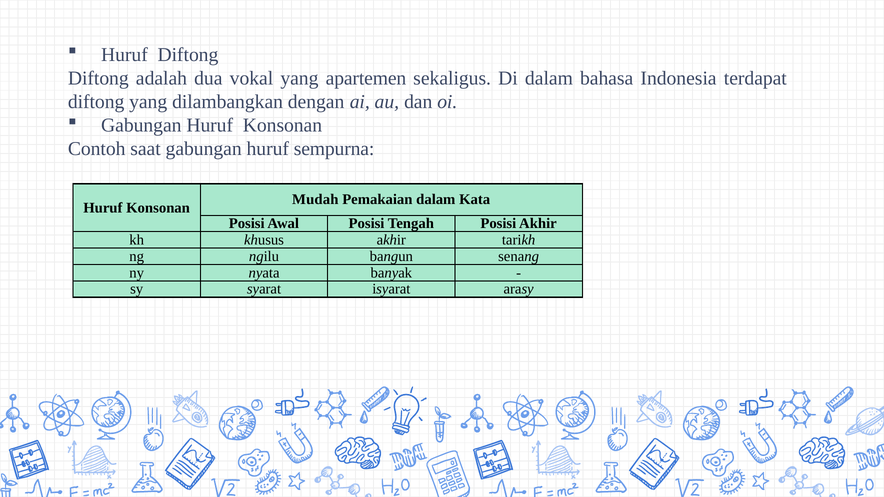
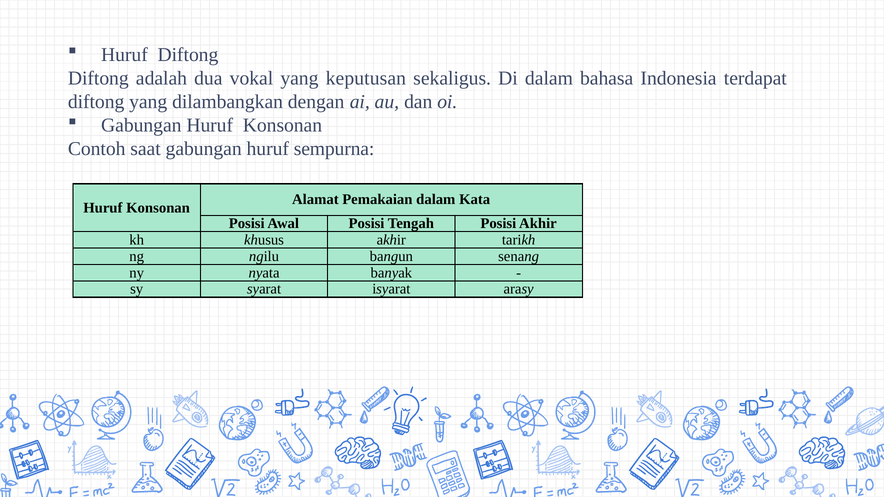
apartemen: apartemen -> keputusan
Mudah: Mudah -> Alamat
